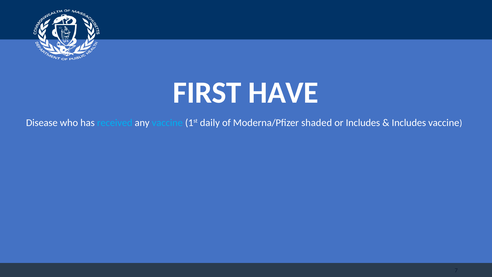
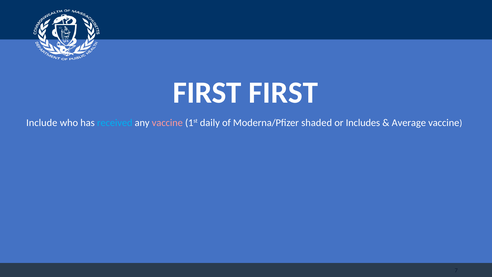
FIRST HAVE: HAVE -> FIRST
Disease: Disease -> Include
vaccine at (167, 123) colour: light blue -> pink
Includes at (409, 123): Includes -> Average
